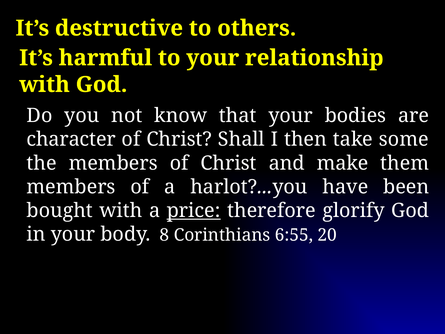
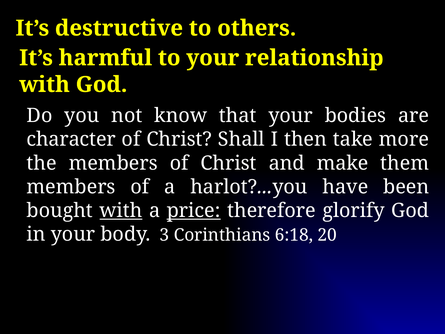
some: some -> more
with at (121, 211) underline: none -> present
8: 8 -> 3
6:55: 6:55 -> 6:18
